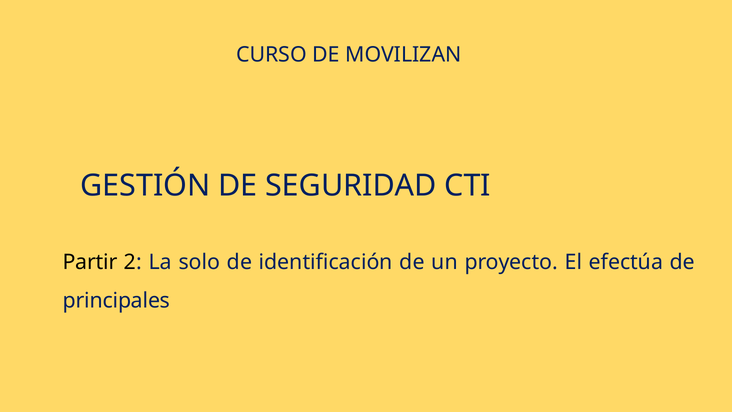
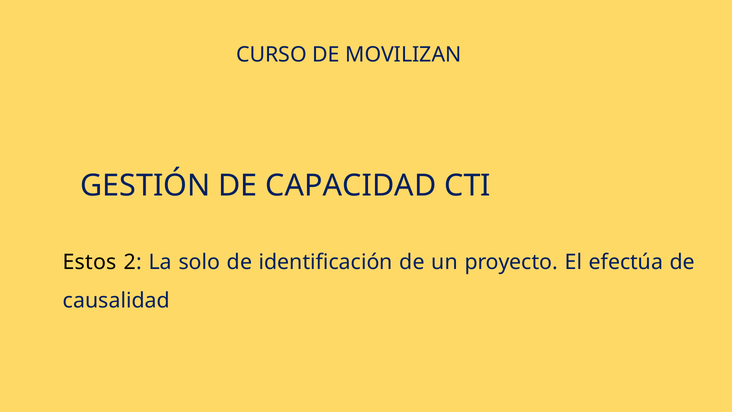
SEGURIDAD: SEGURIDAD -> CAPACIDAD
Partir: Partir -> Estos
principales: principales -> causalidad
